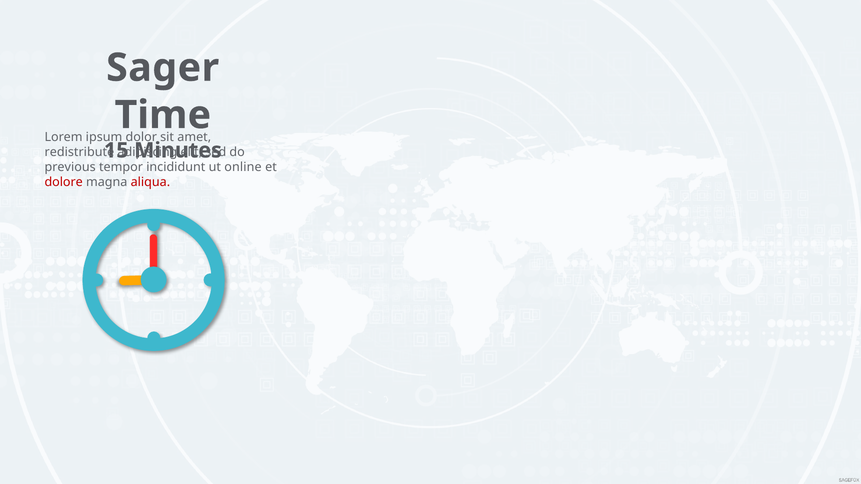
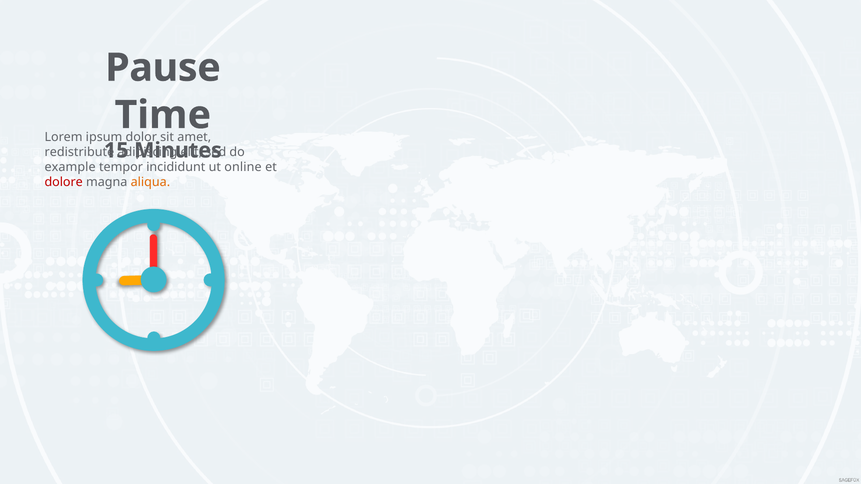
Sager: Sager -> Pause
previous: previous -> example
aliqua colour: red -> orange
